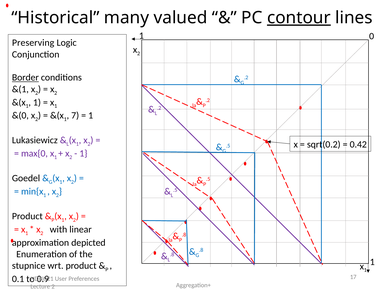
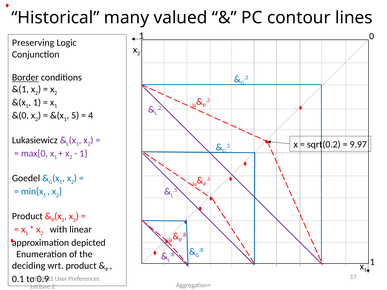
contour underline: present -> none
7: 7 -> 5
1 at (91, 116): 1 -> 4
0.42: 0.42 -> 9.97
stupnice: stupnice -> deciding
